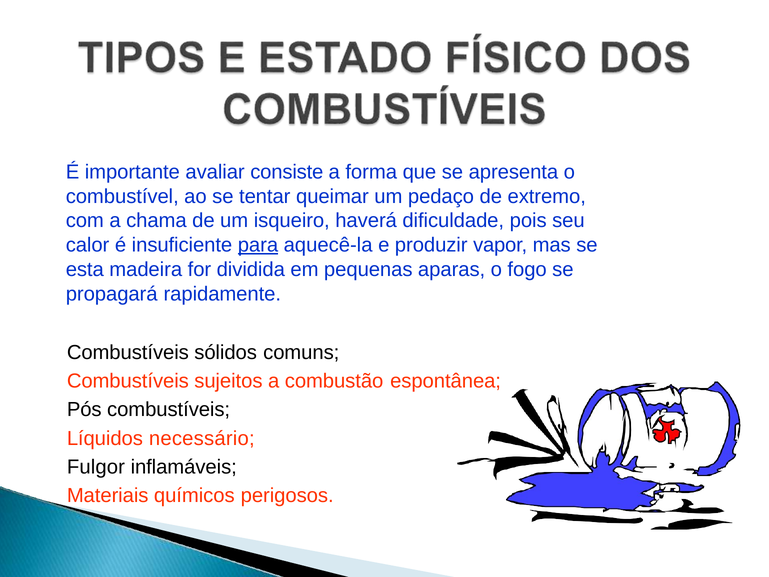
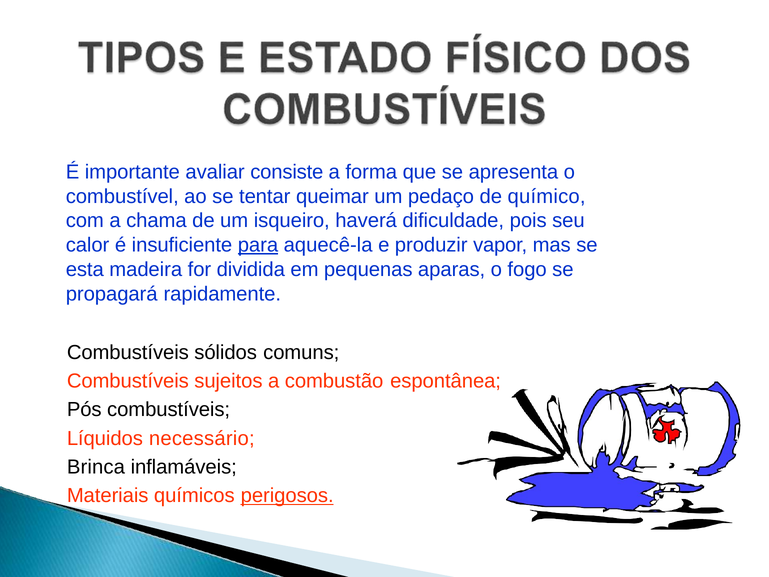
extremo: extremo -> químico
Fulgor: Fulgor -> Brinca
perigosos underline: none -> present
